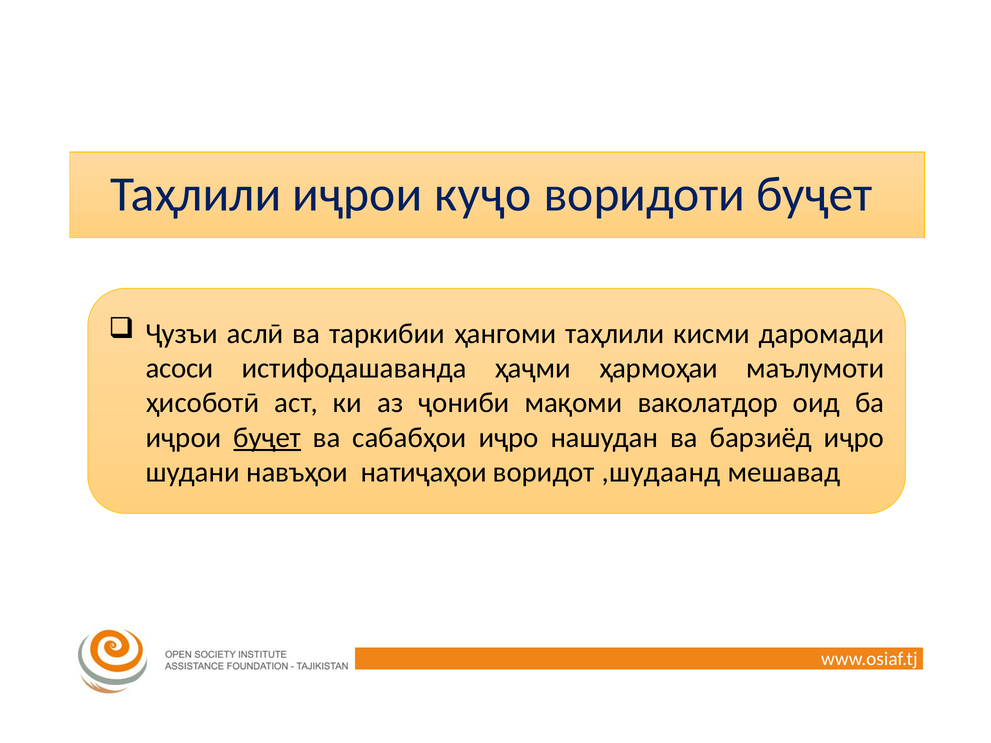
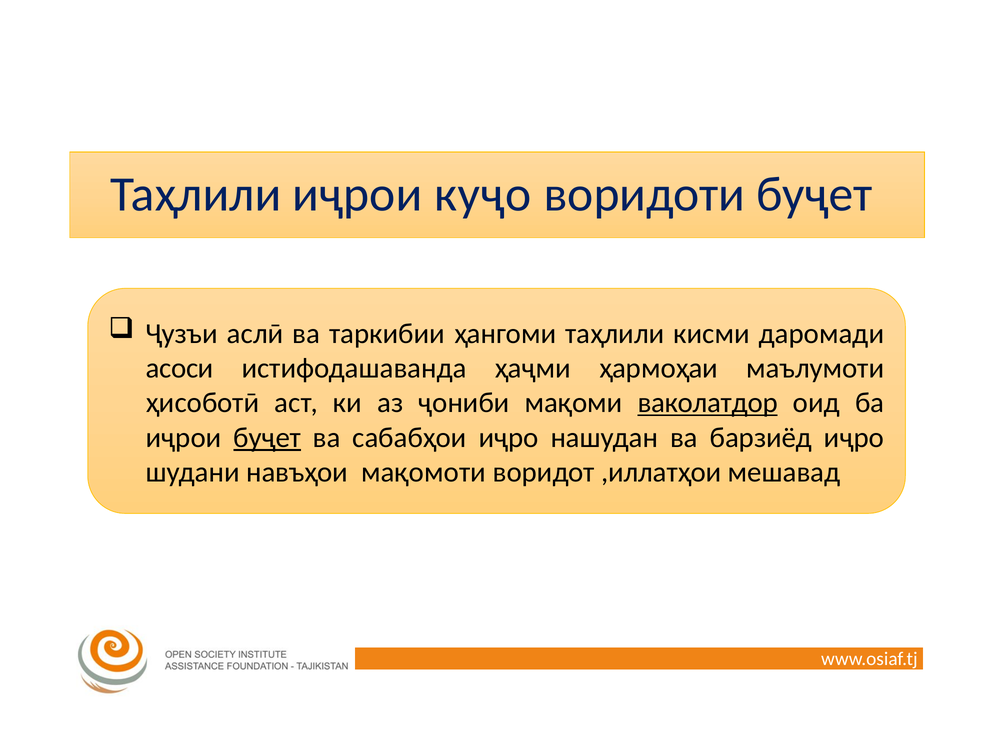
ваколатдор underline: none -> present
натиҷаҳои: натиҷаҳои -> мақомоти
,шудаанд: ,шудаанд -> ,иллатҳои
